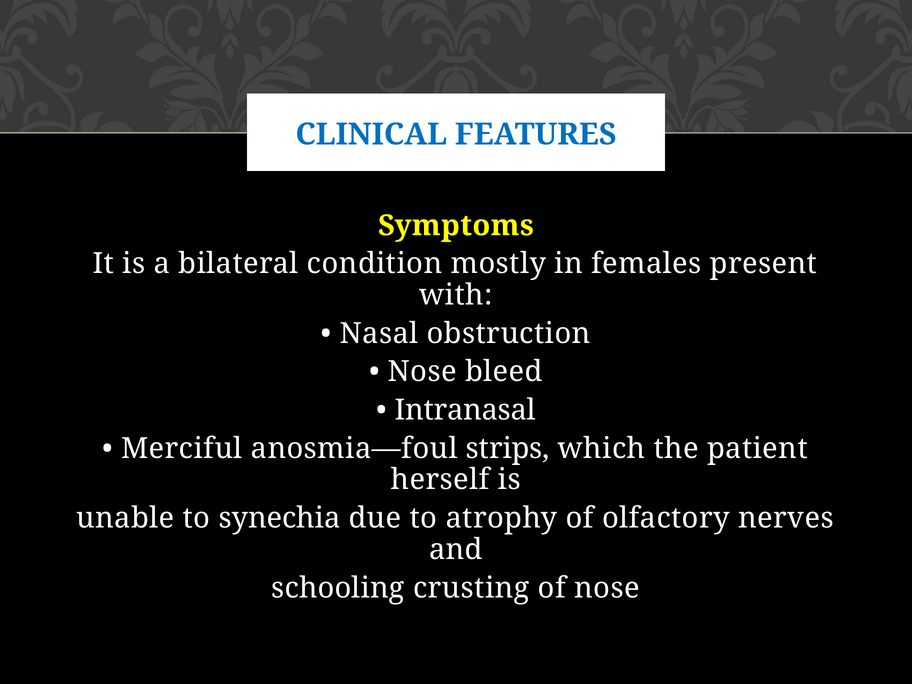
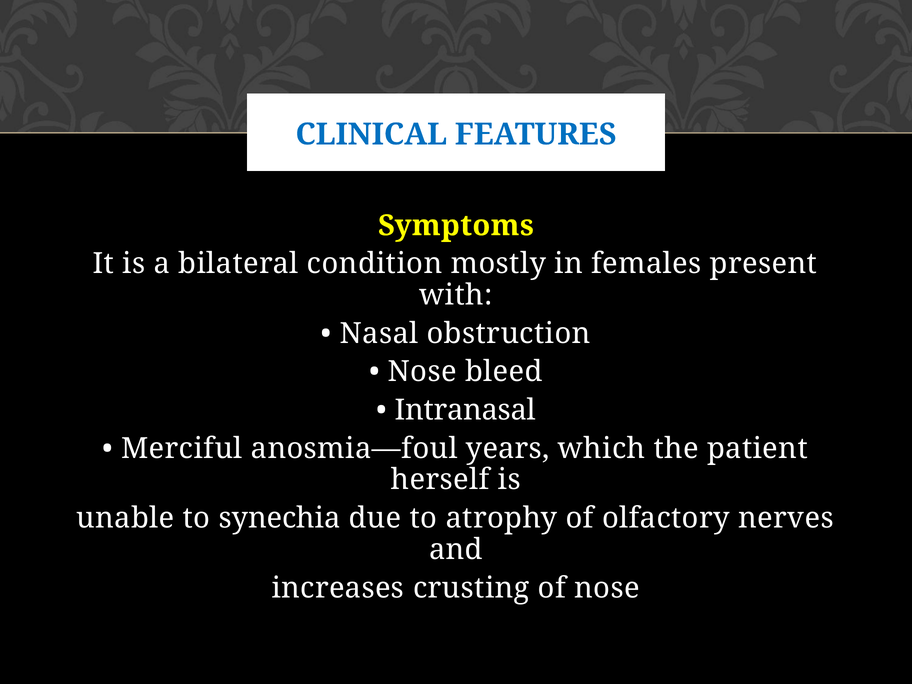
strips: strips -> years
schooling: schooling -> increases
